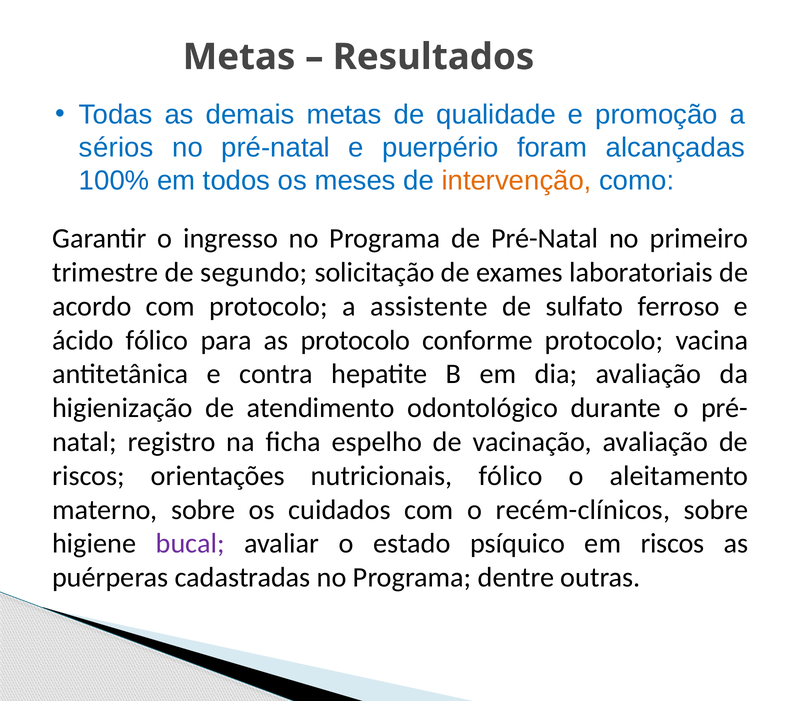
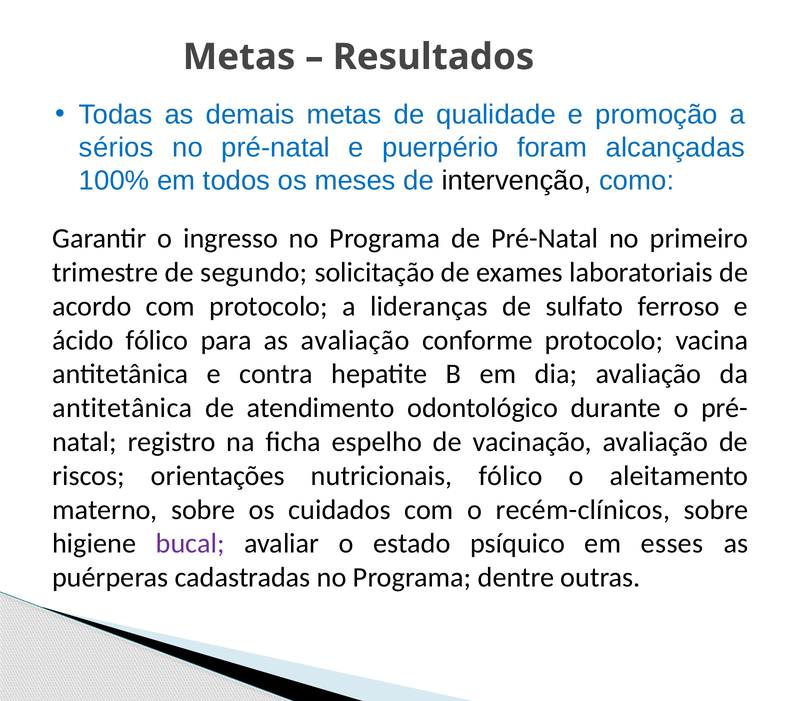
intervenção colour: orange -> black
assistente: assistente -> lideranças
as protocolo: protocolo -> avaliação
higienização at (122, 408): higienização -> antitetânica
em riscos: riscos -> esses
